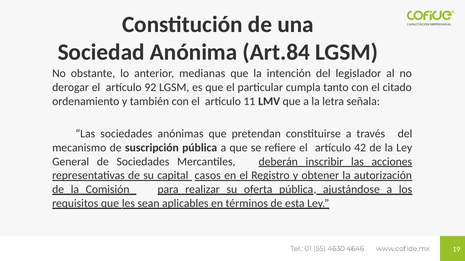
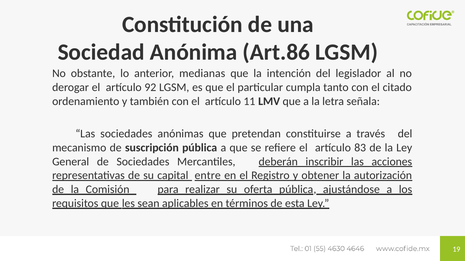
Art.84: Art.84 -> Art.86
42: 42 -> 83
casos: casos -> entre
